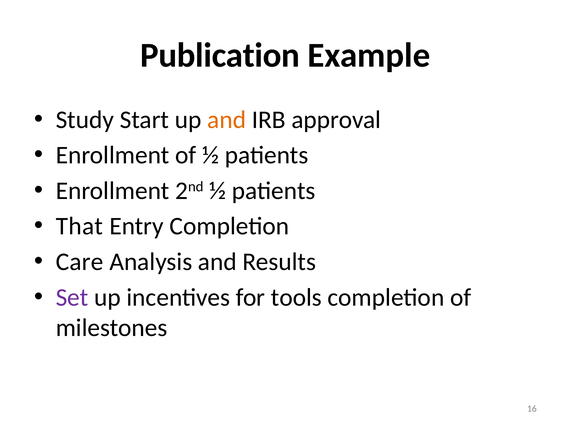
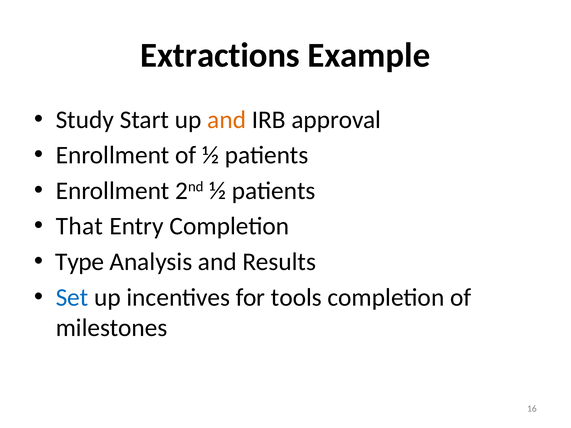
Publication: Publication -> Extractions
Care: Care -> Type
Set colour: purple -> blue
